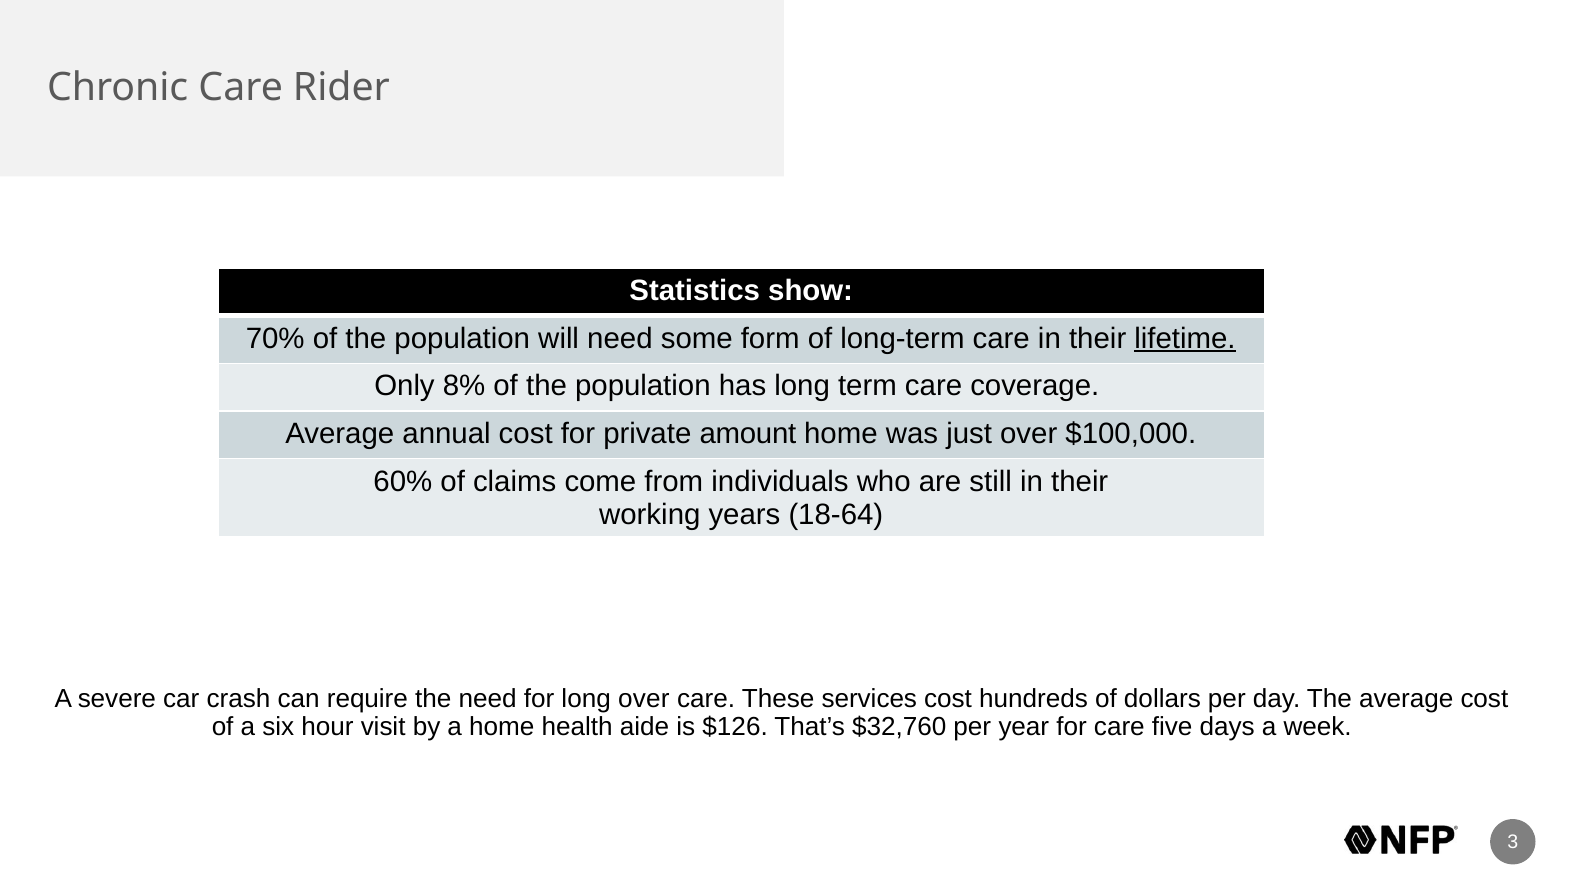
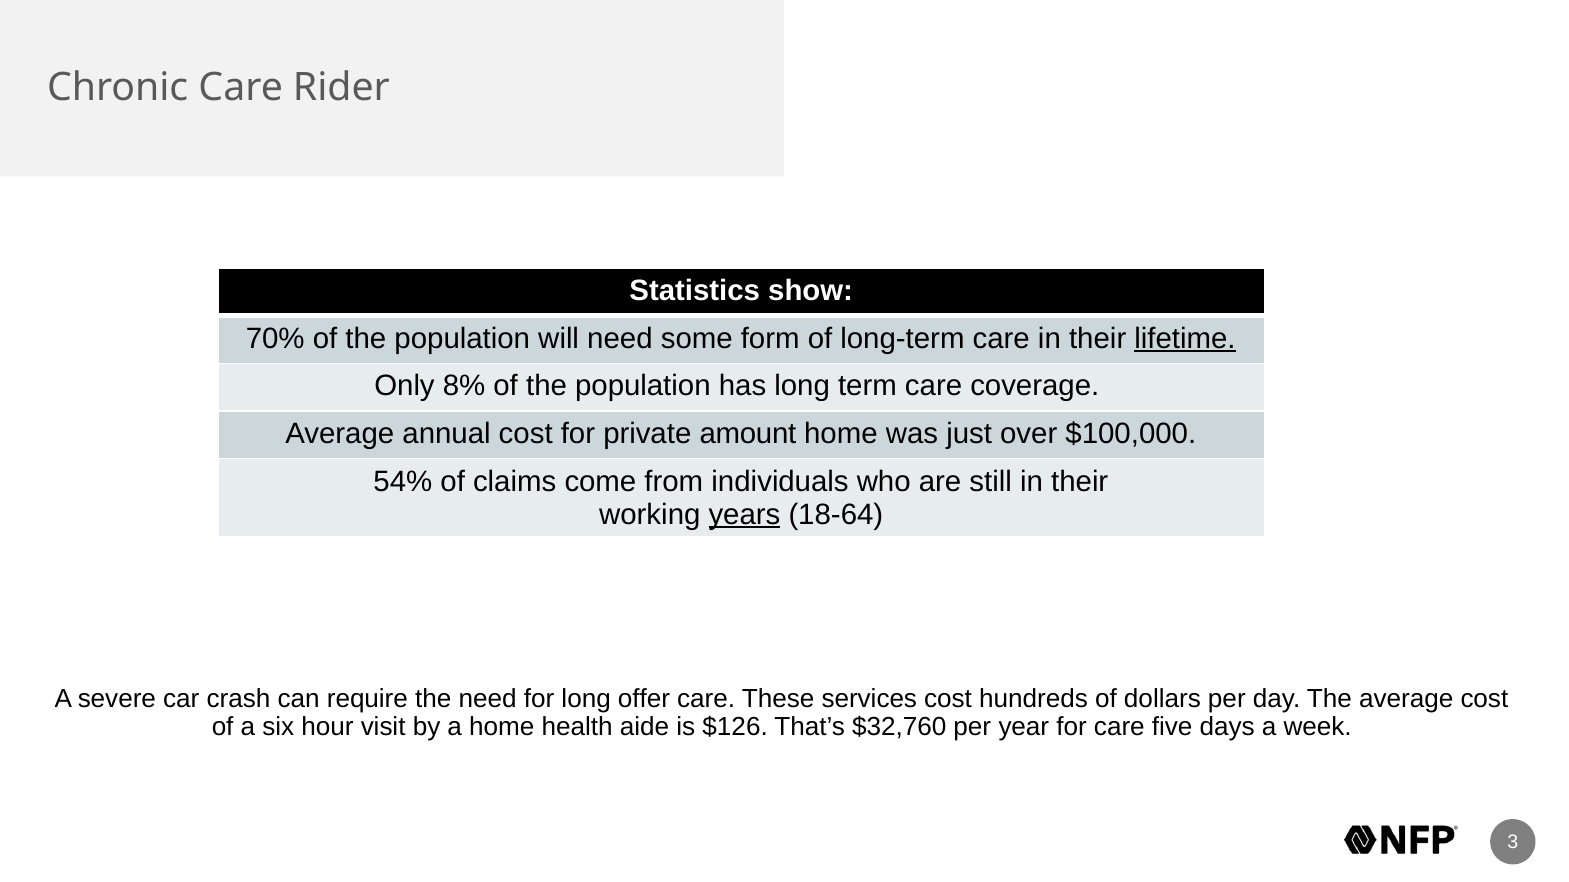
60%: 60% -> 54%
years underline: none -> present
long over: over -> offer
